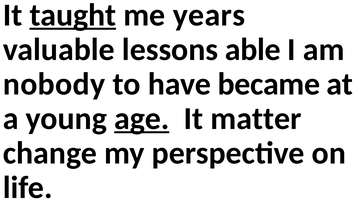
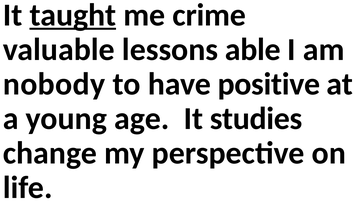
years: years -> crime
became: became -> positive
age underline: present -> none
matter: matter -> studies
